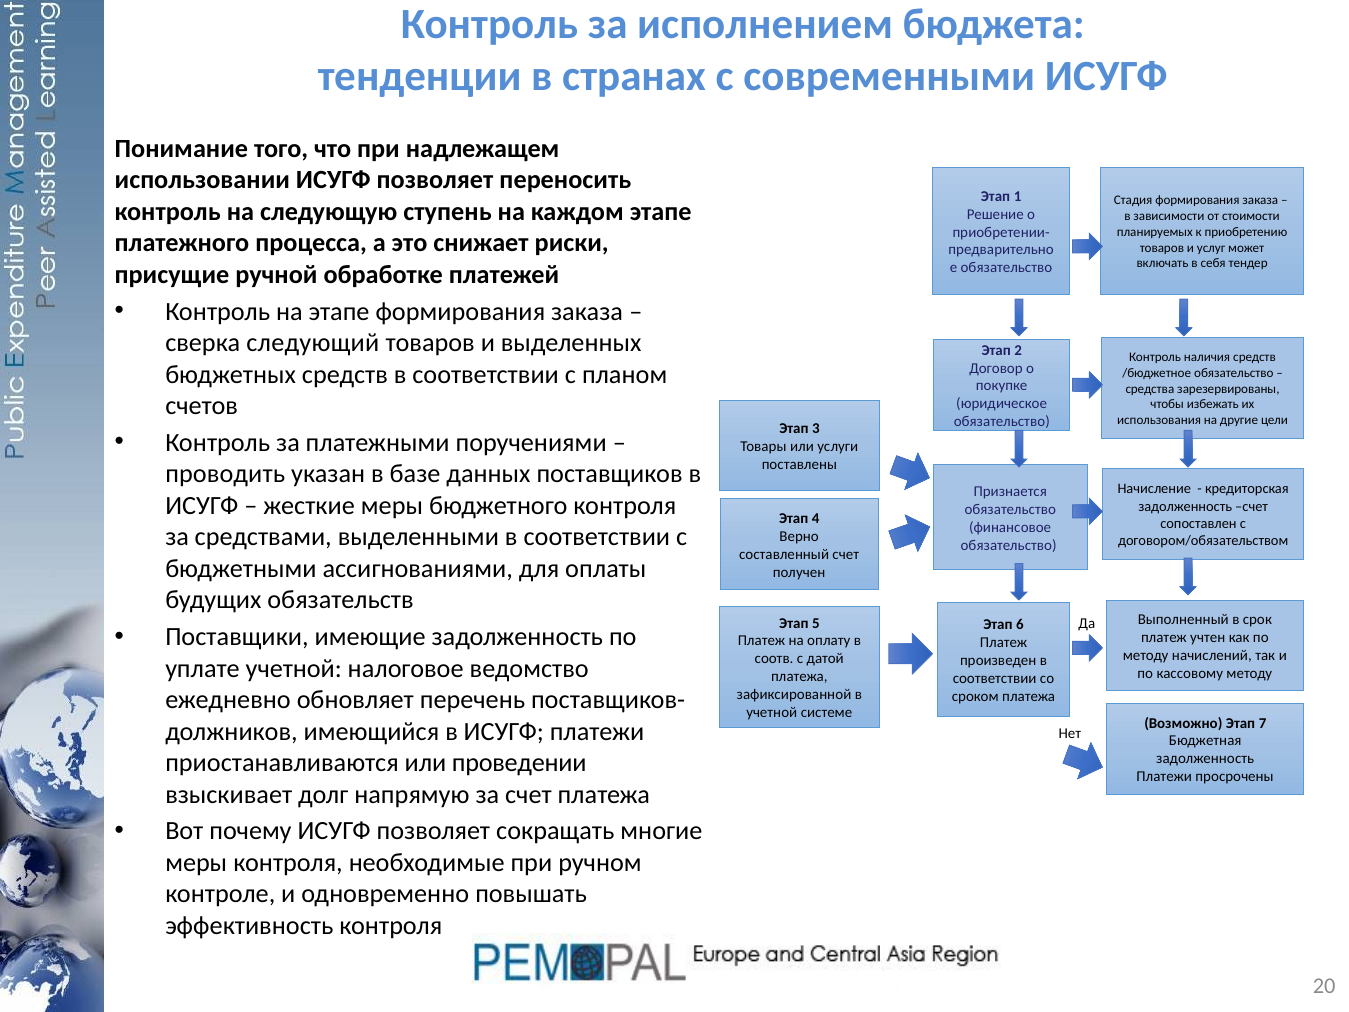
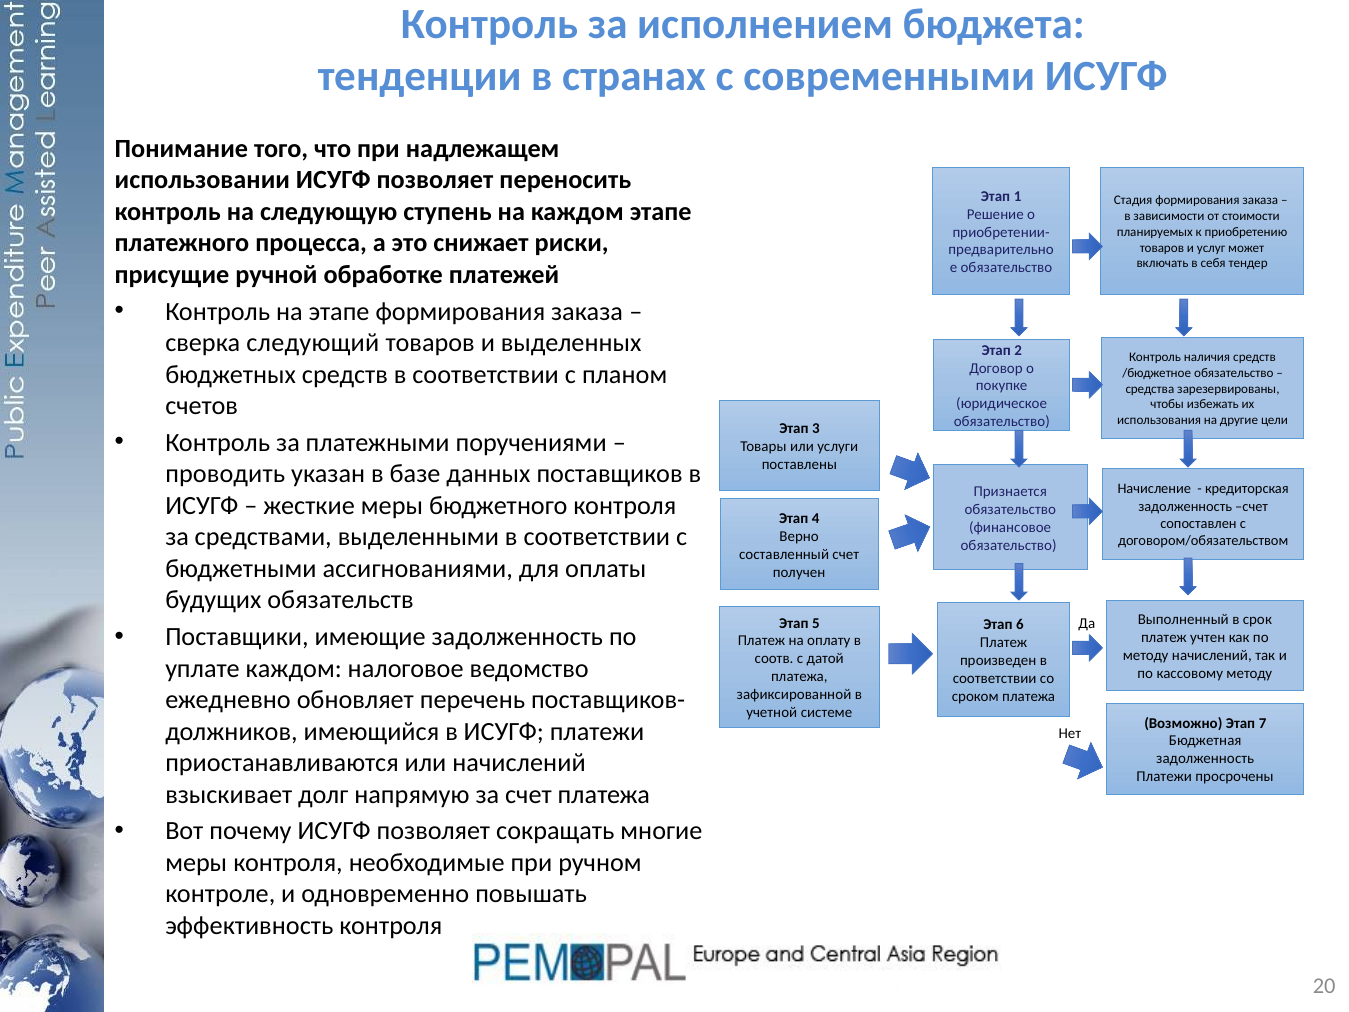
уплате учетной: учетной -> каждом
или проведении: проведении -> начислений
